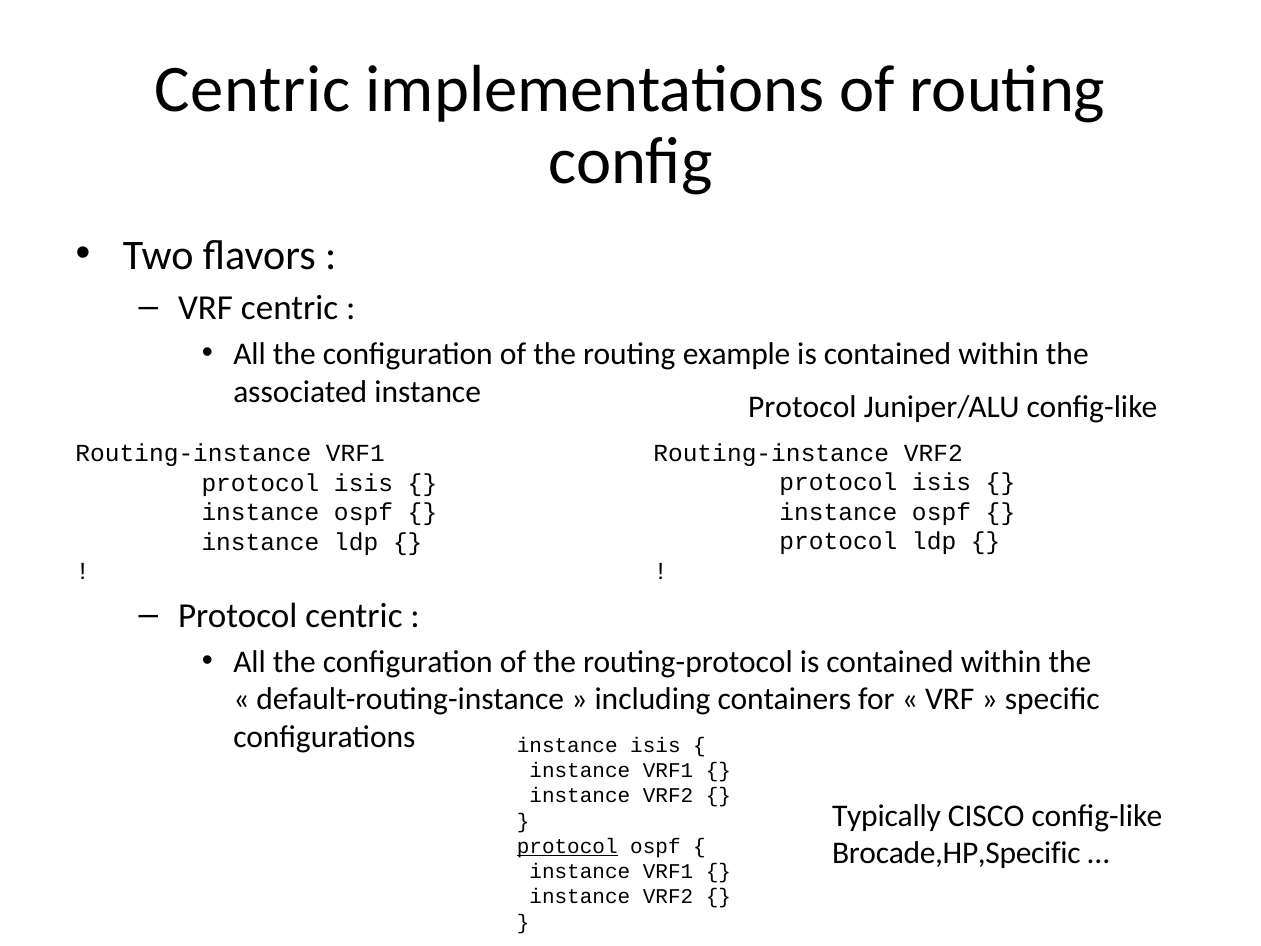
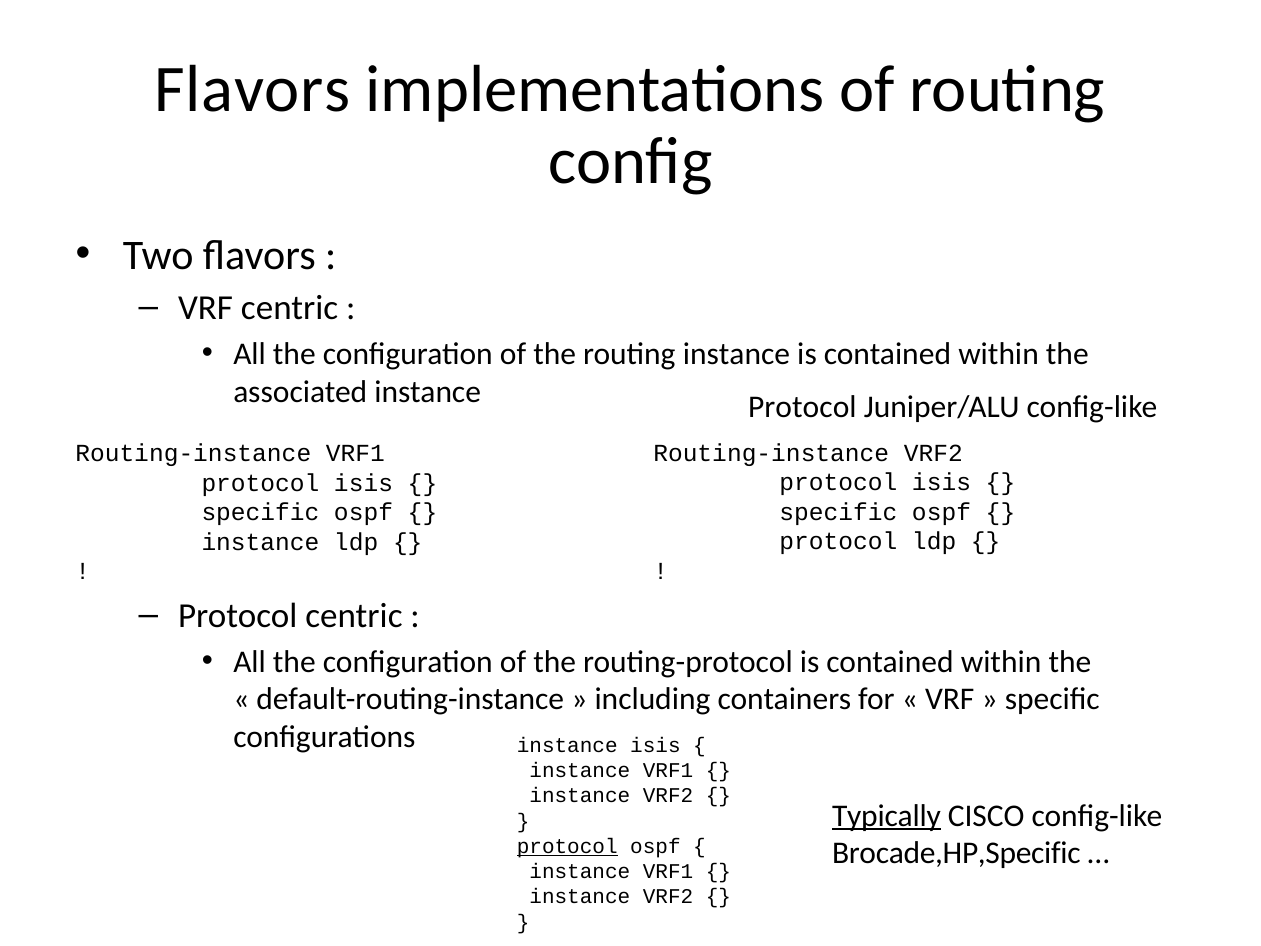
Centric at (253, 89): Centric -> Flavors
routing example: example -> instance
instance at (838, 512): instance -> specific
instance at (260, 512): instance -> specific
Typically underline: none -> present
